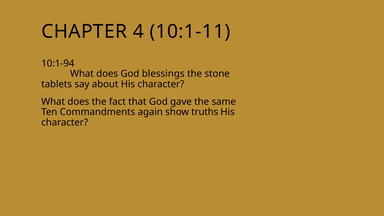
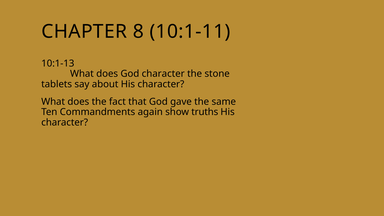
4: 4 -> 8
10:1-94: 10:1-94 -> 10:1-13
God blessings: blessings -> character
